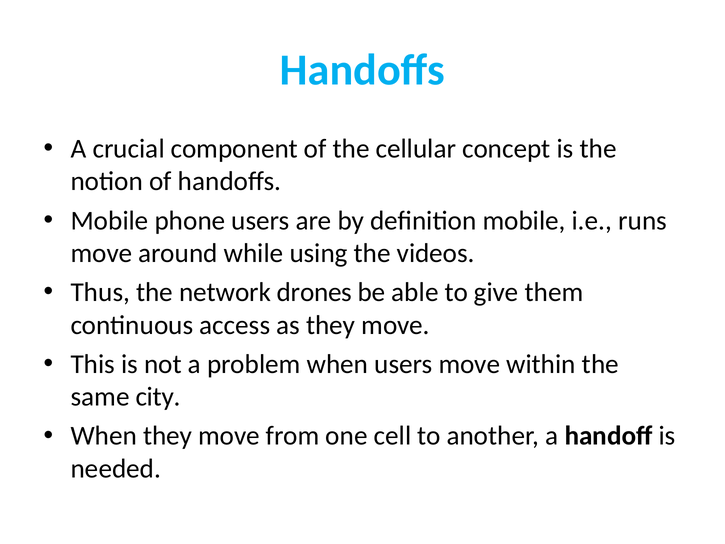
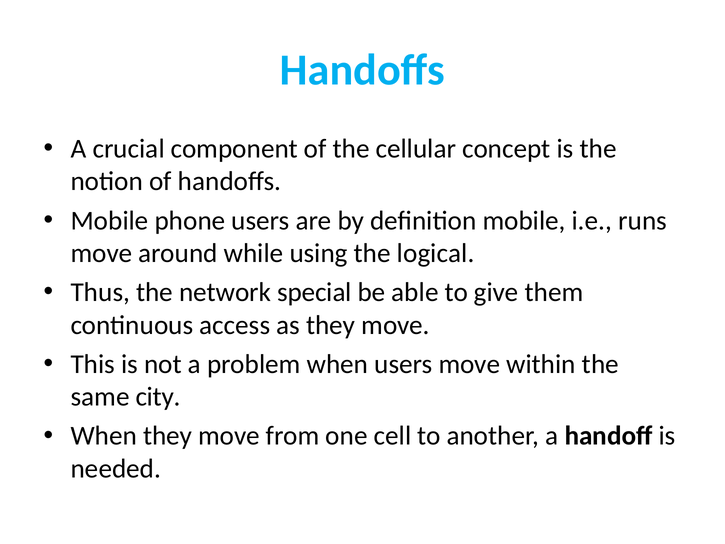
videos: videos -> logical
drones: drones -> special
